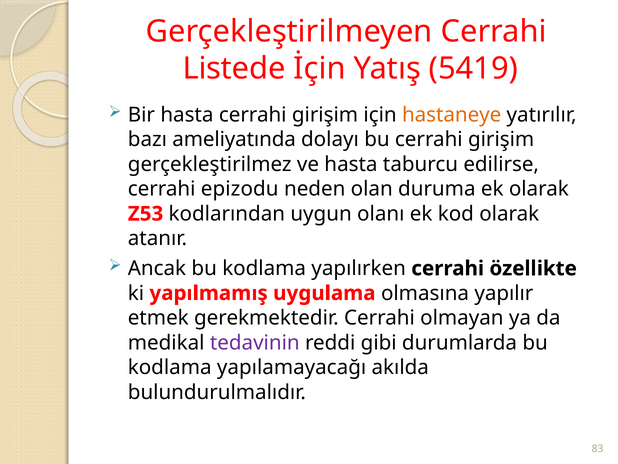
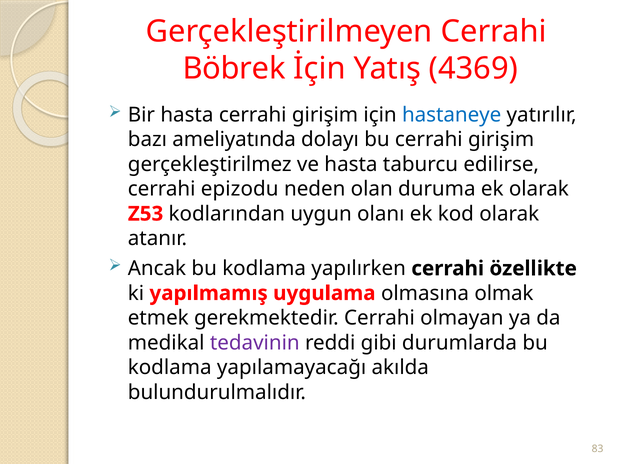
Listede: Listede -> Böbrek
5419: 5419 -> 4369
hastaneye colour: orange -> blue
yapılır: yapılır -> olmak
